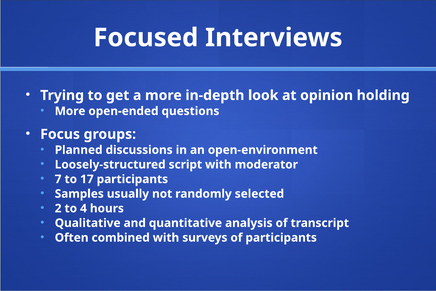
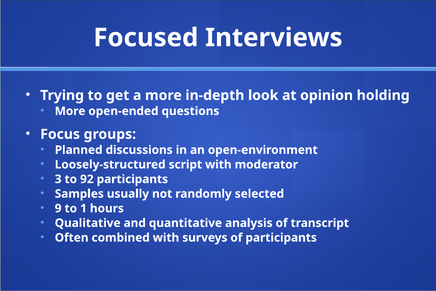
7: 7 -> 3
17: 17 -> 92
2: 2 -> 9
4: 4 -> 1
